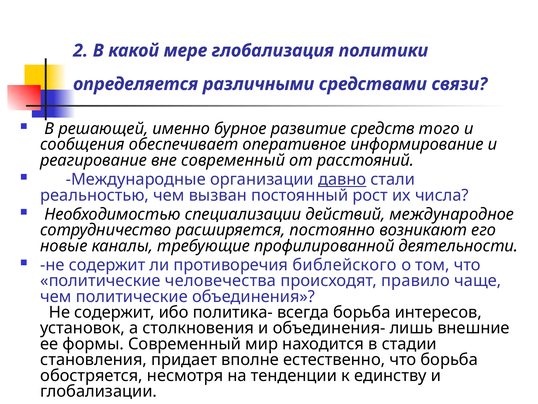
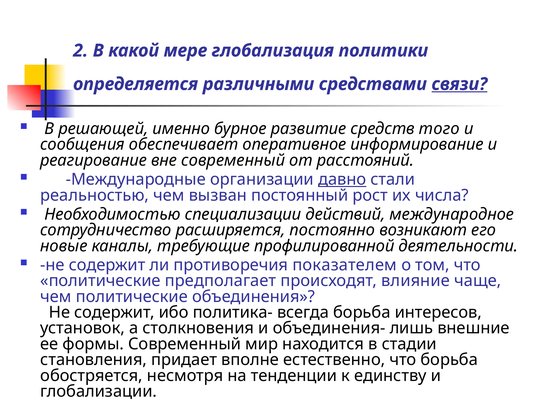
связи underline: none -> present
библейского: библейского -> показателем
человечества: человечества -> предполагает
правило: правило -> влияние
